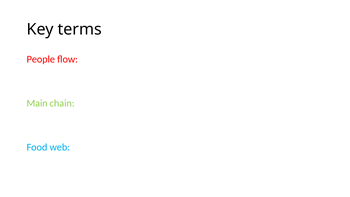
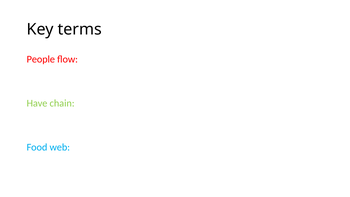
Main: Main -> Have
